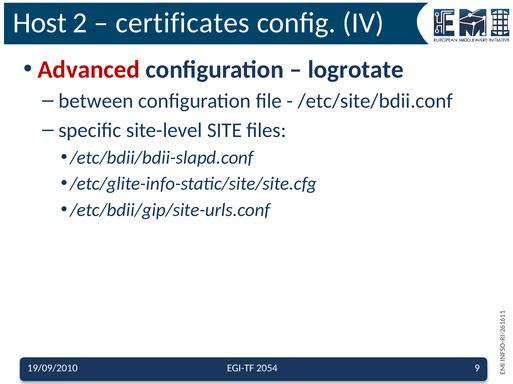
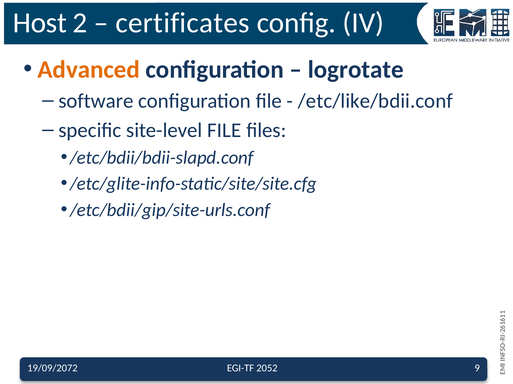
Advanced colour: red -> orange
between: between -> software
/etc/site/bdii.conf: /etc/site/bdii.conf -> /etc/like/bdii.conf
site-level SITE: SITE -> FILE
19/09/2010: 19/09/2010 -> 19/09/2072
2054: 2054 -> 2052
